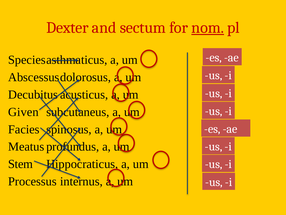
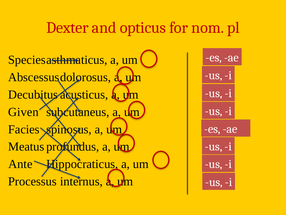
sectum: sectum -> opticus
nom underline: present -> none
Stem: Stem -> Ante
